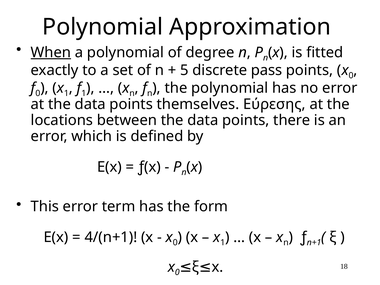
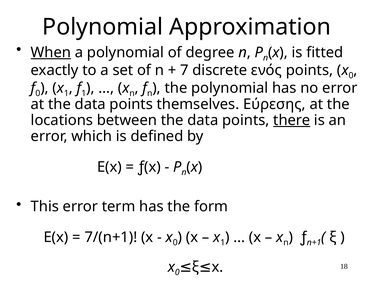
5: 5 -> 7
pass: pass -> ενός
there underline: none -> present
4/(n+1: 4/(n+1 -> 7/(n+1
